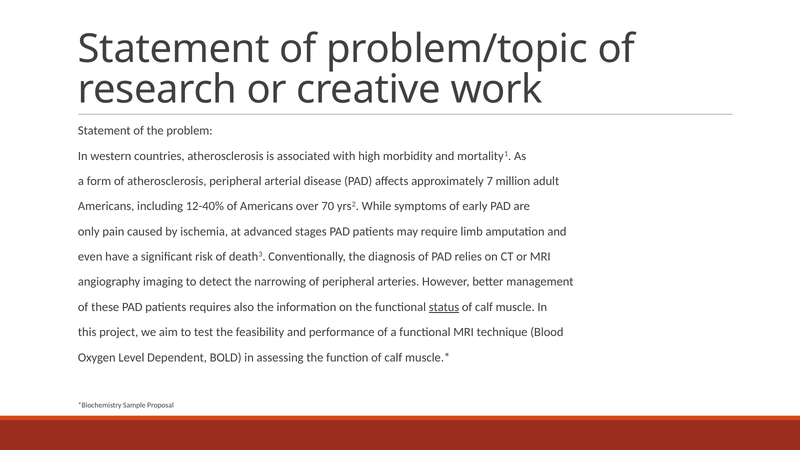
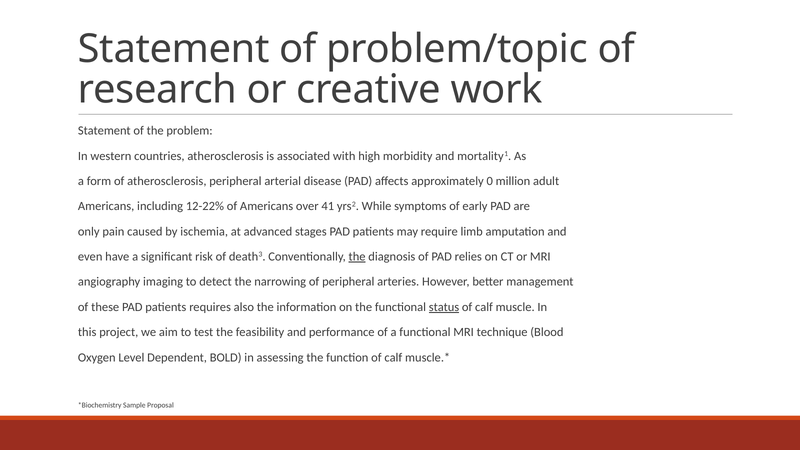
7: 7 -> 0
12-40%: 12-40% -> 12-22%
70: 70 -> 41
the at (357, 257) underline: none -> present
